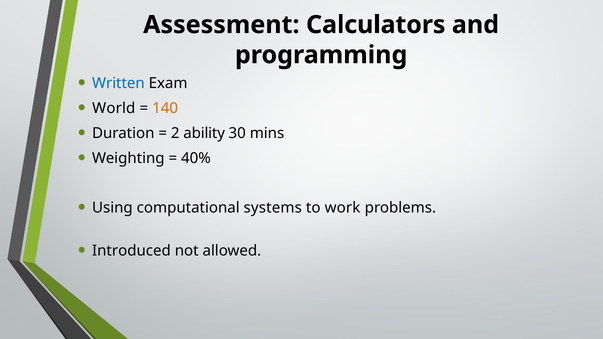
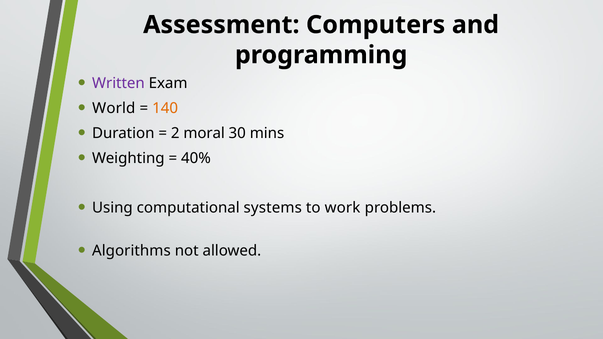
Calculators: Calculators -> Computers
Written colour: blue -> purple
ability: ability -> moral
Introduced: Introduced -> Algorithms
